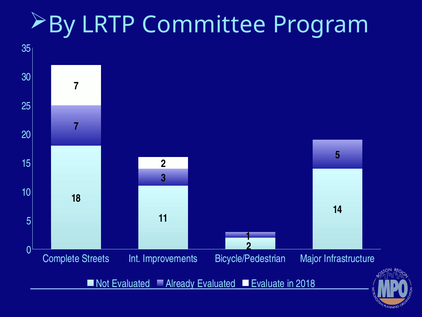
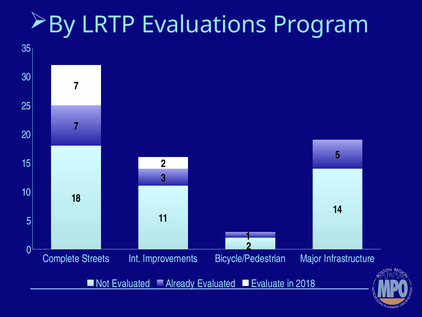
Committee: Committee -> Evaluations
